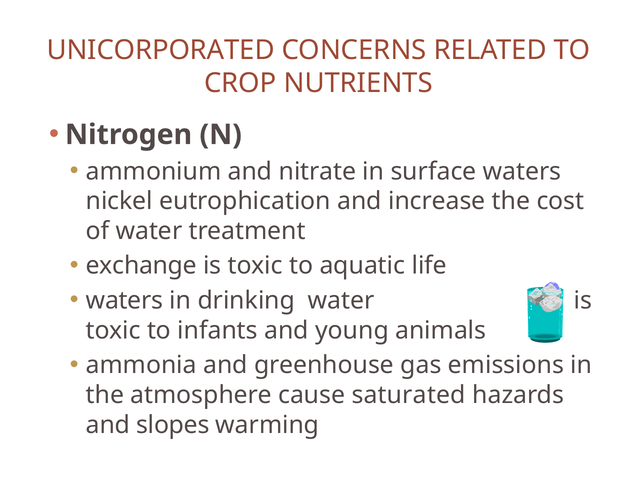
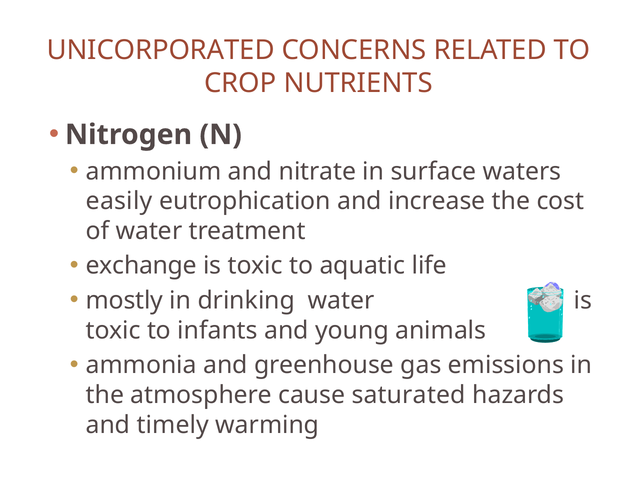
nickel: nickel -> easily
waters at (124, 301): waters -> mostly
slopes: slopes -> timely
